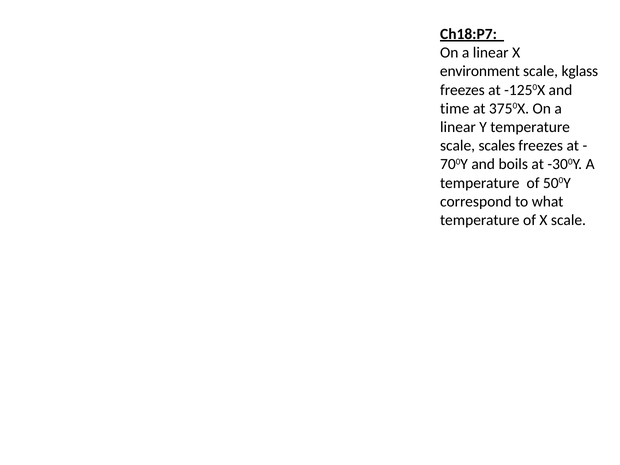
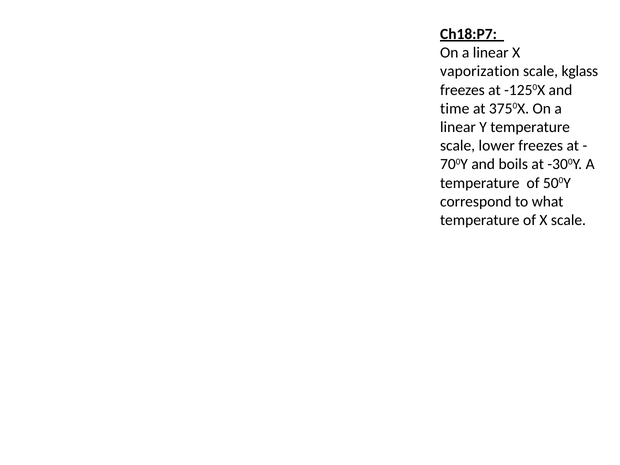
environment: environment -> vaporization
scales: scales -> lower
